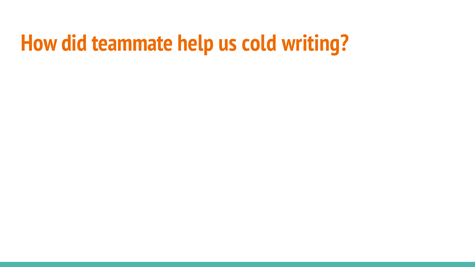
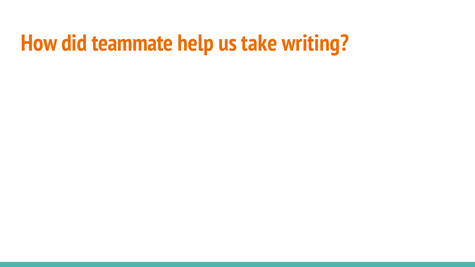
cold: cold -> take
